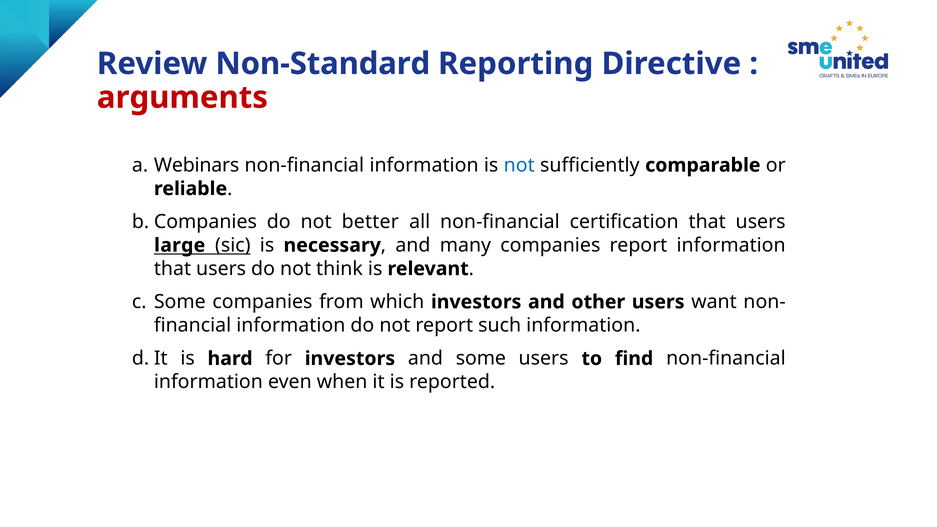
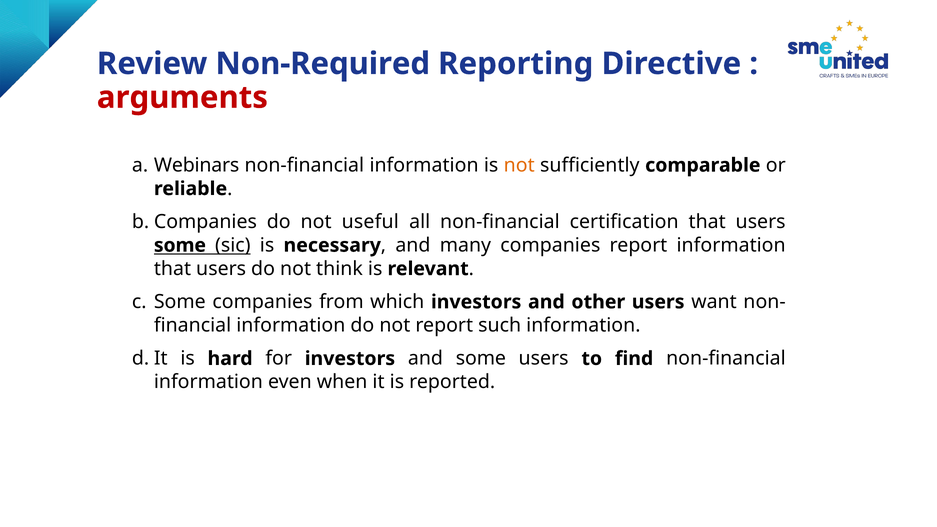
Non-Standard: Non-Standard -> Non-Required
not at (519, 165) colour: blue -> orange
better: better -> useful
large at (180, 245): large -> some
